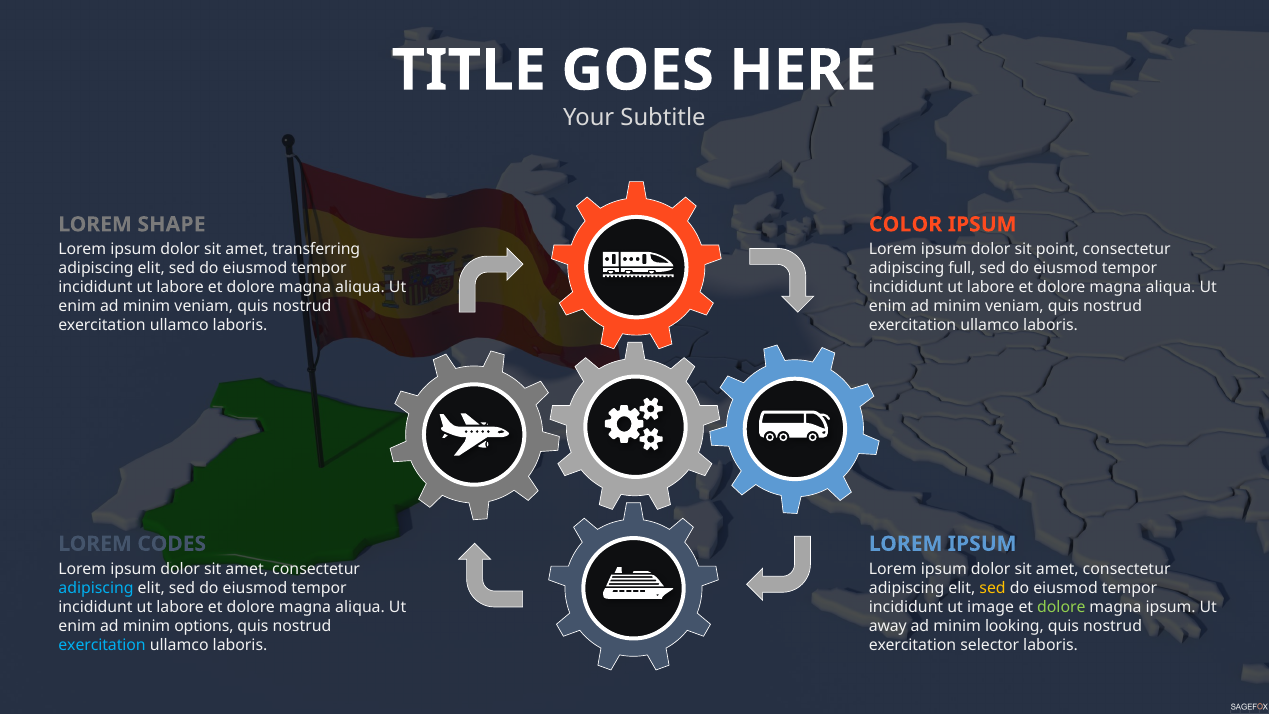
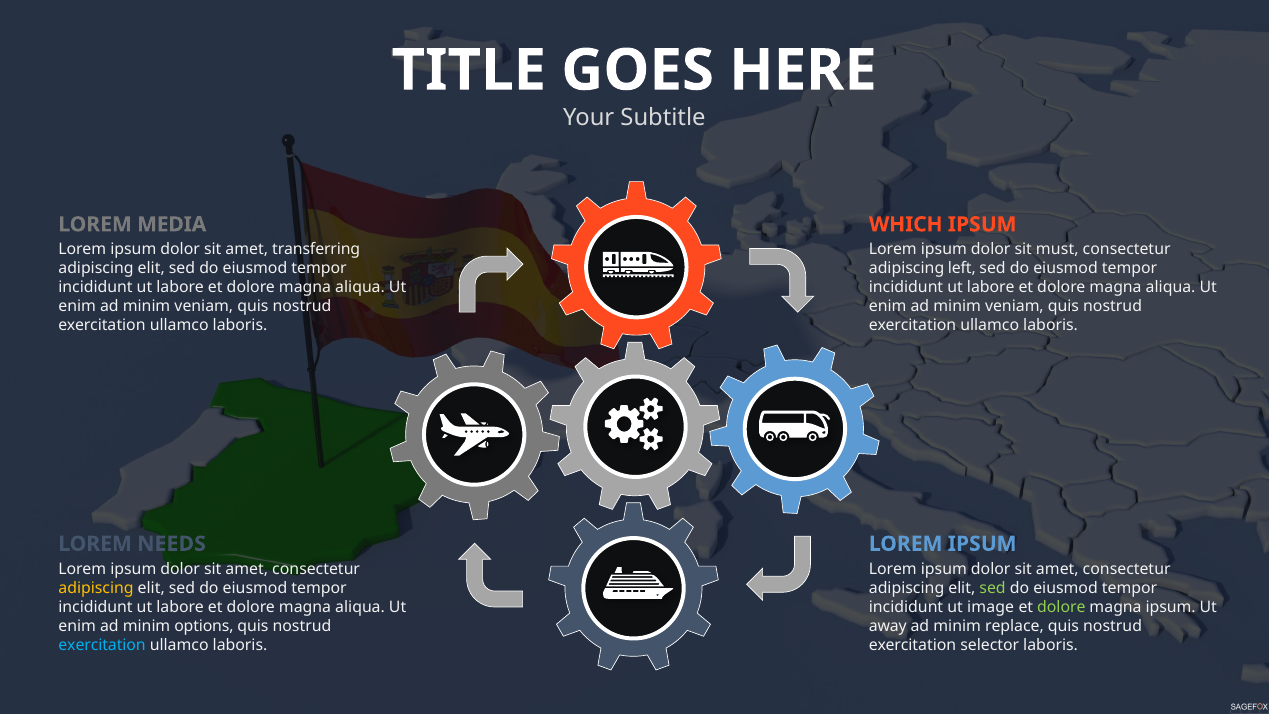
SHAPE: SHAPE -> MEDIA
COLOR: COLOR -> WHICH
point: point -> must
full: full -> left
CODES: CODES -> NEEDS
adipiscing at (96, 588) colour: light blue -> yellow
sed at (993, 588) colour: yellow -> light green
looking: looking -> replace
